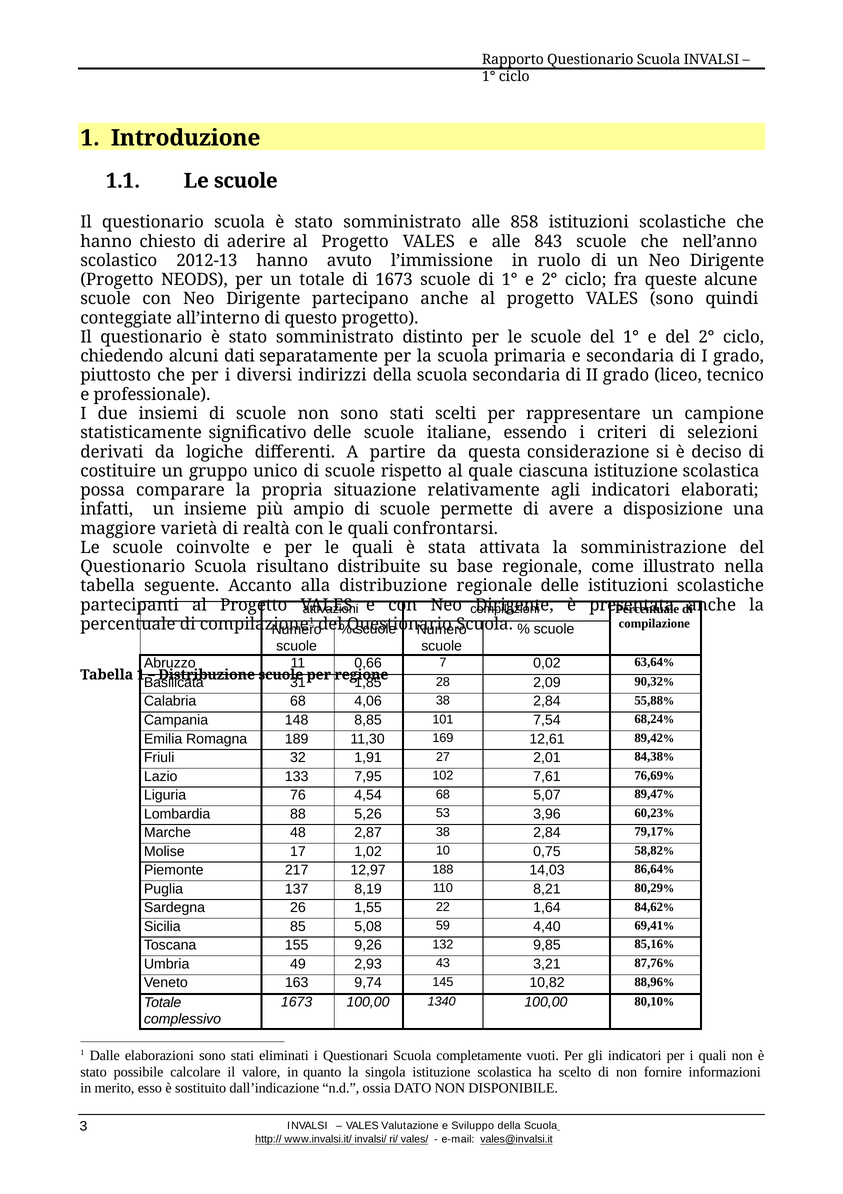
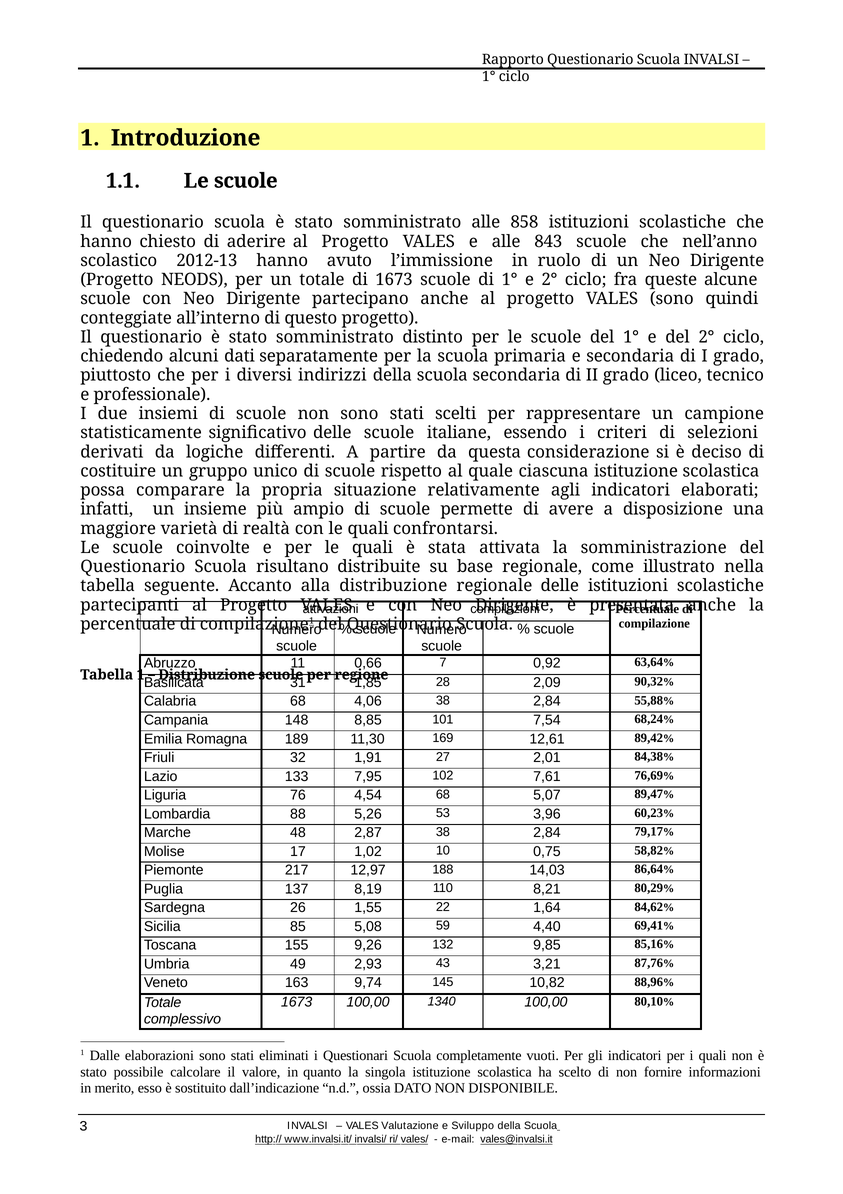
0,02: 0,02 -> 0,92
